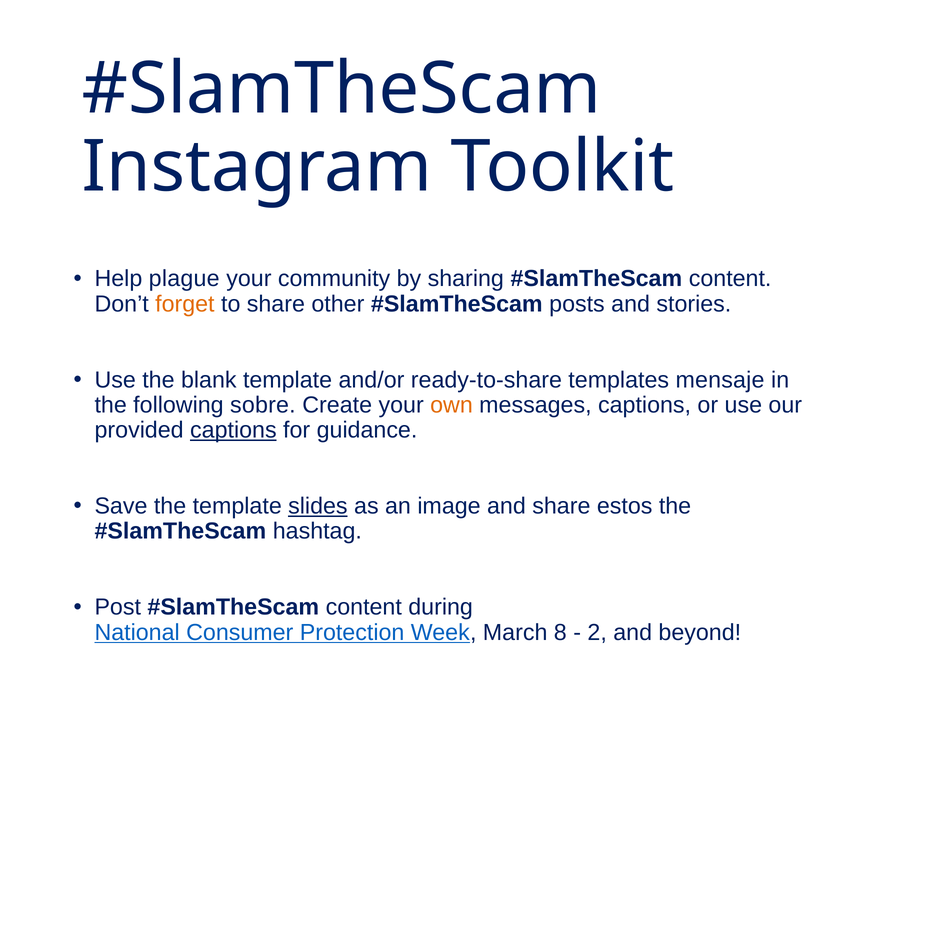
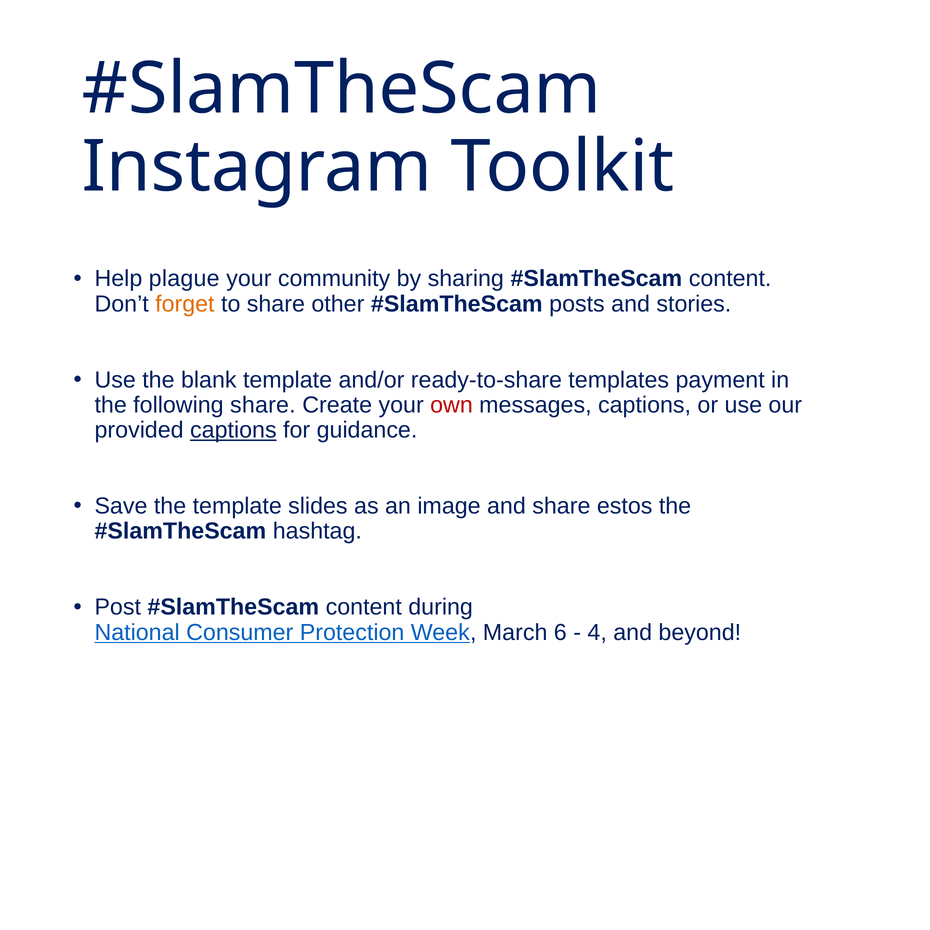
mensaje: mensaje -> payment
following sobre: sobre -> share
own colour: orange -> red
slides underline: present -> none
8: 8 -> 6
2: 2 -> 4
